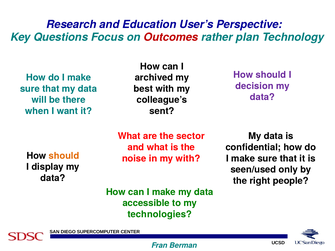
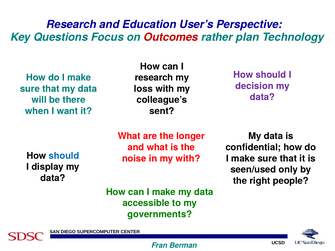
archived at (154, 78): archived -> research
best: best -> loss
sector: sector -> longer
should at (64, 156) colour: orange -> blue
technologies: technologies -> governments
